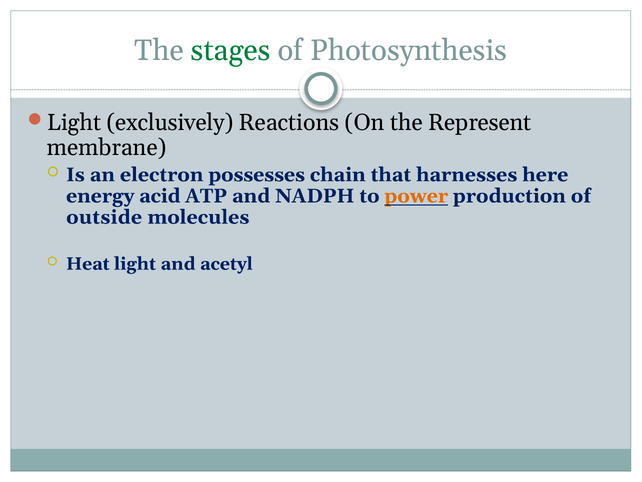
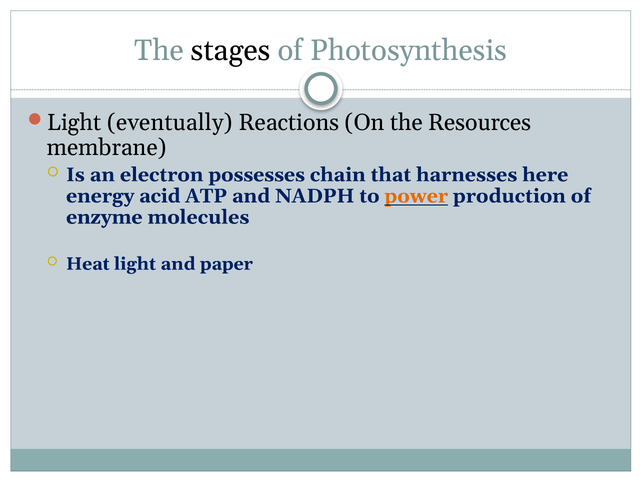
stages colour: green -> black
exclusively: exclusively -> eventually
Represent: Represent -> Resources
outside: outside -> enzyme
acetyl: acetyl -> paper
